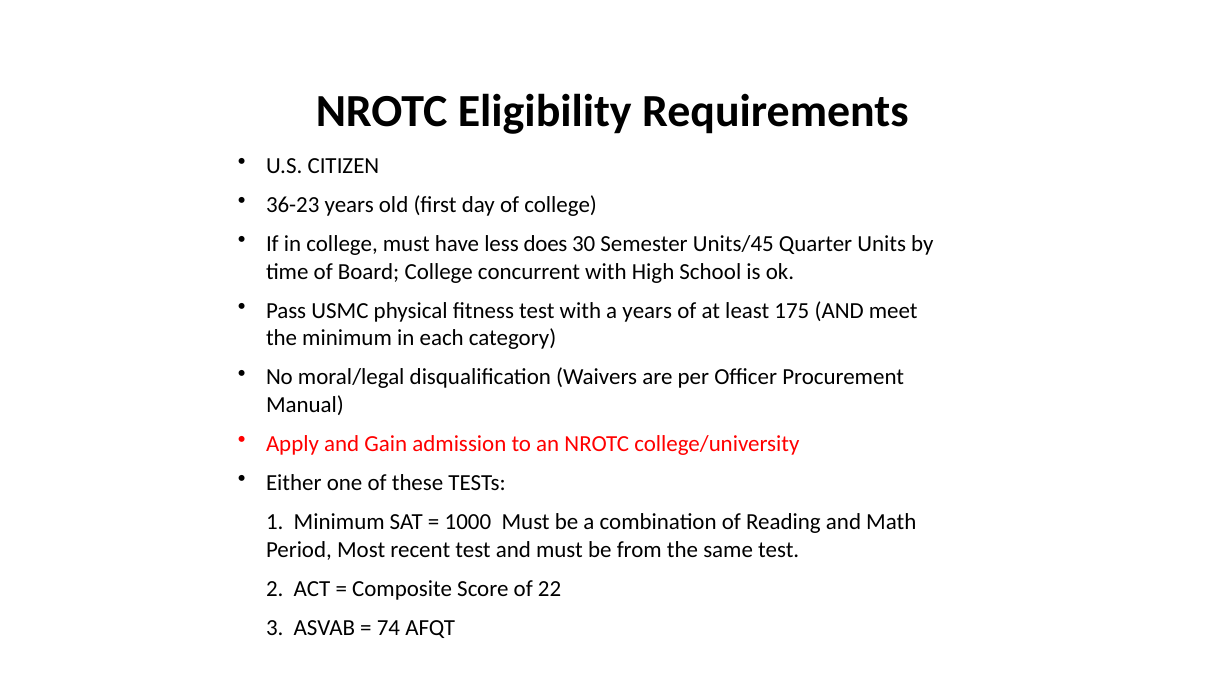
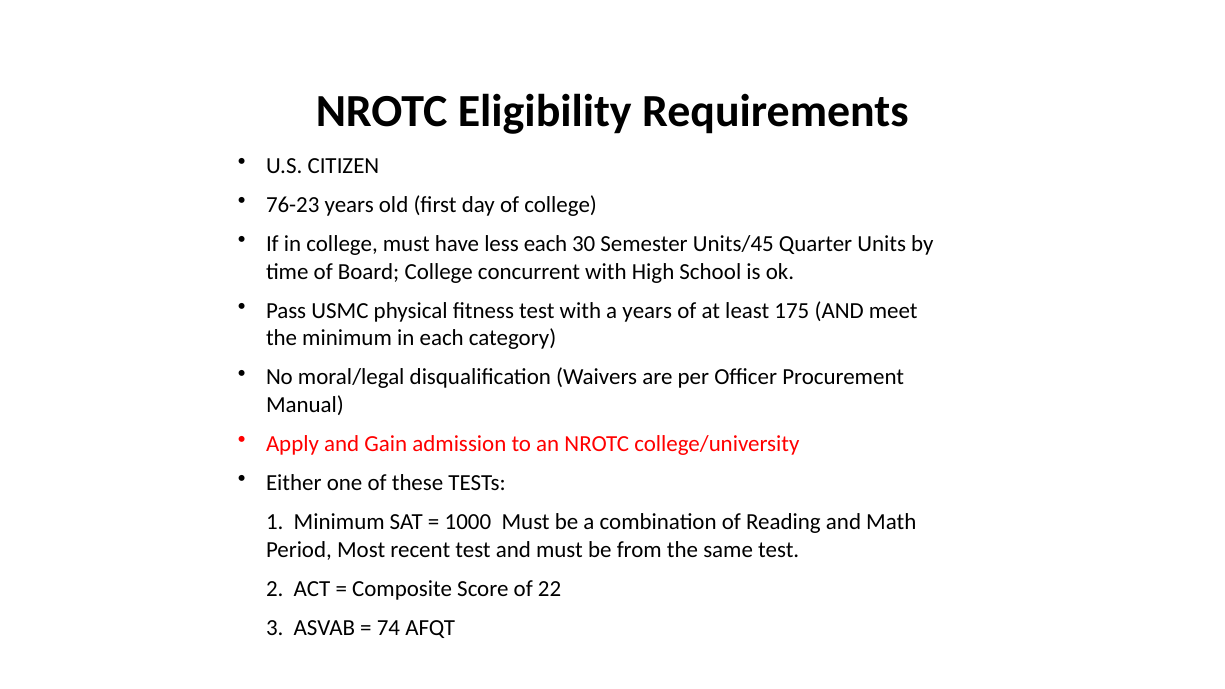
36-23: 36-23 -> 76-23
less does: does -> each
